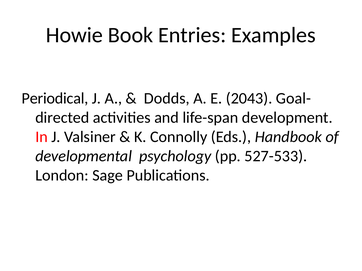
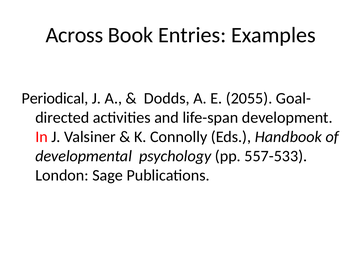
Howie: Howie -> Across
2043: 2043 -> 2055
527-533: 527-533 -> 557-533
